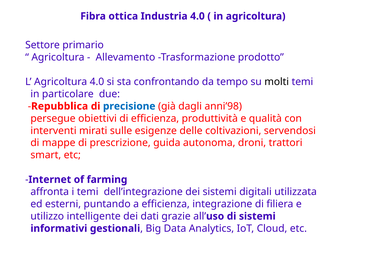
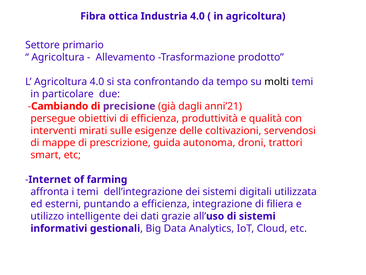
Repubblica: Repubblica -> Cambiando
precisione colour: blue -> purple
anni’98: anni’98 -> anni’21
